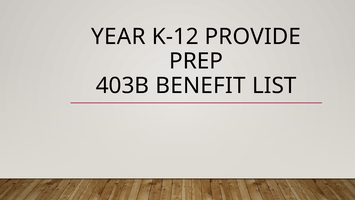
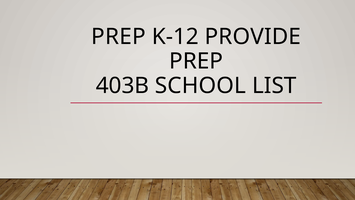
YEAR at (118, 37): YEAR -> PREP
BENEFIT: BENEFIT -> SCHOOL
